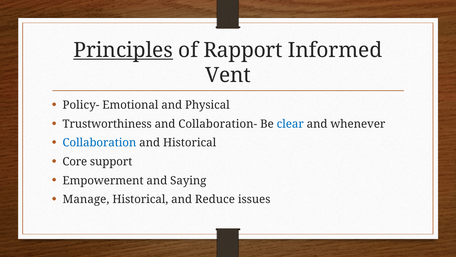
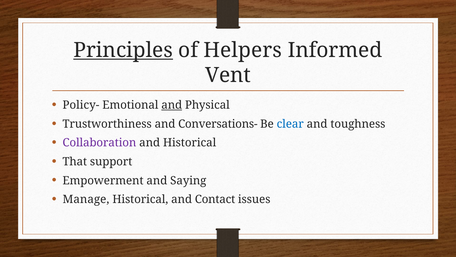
Rapport: Rapport -> Helpers
and at (172, 105) underline: none -> present
Collaboration-: Collaboration- -> Conversations-
whenever: whenever -> toughness
Collaboration colour: blue -> purple
Core: Core -> That
Reduce: Reduce -> Contact
